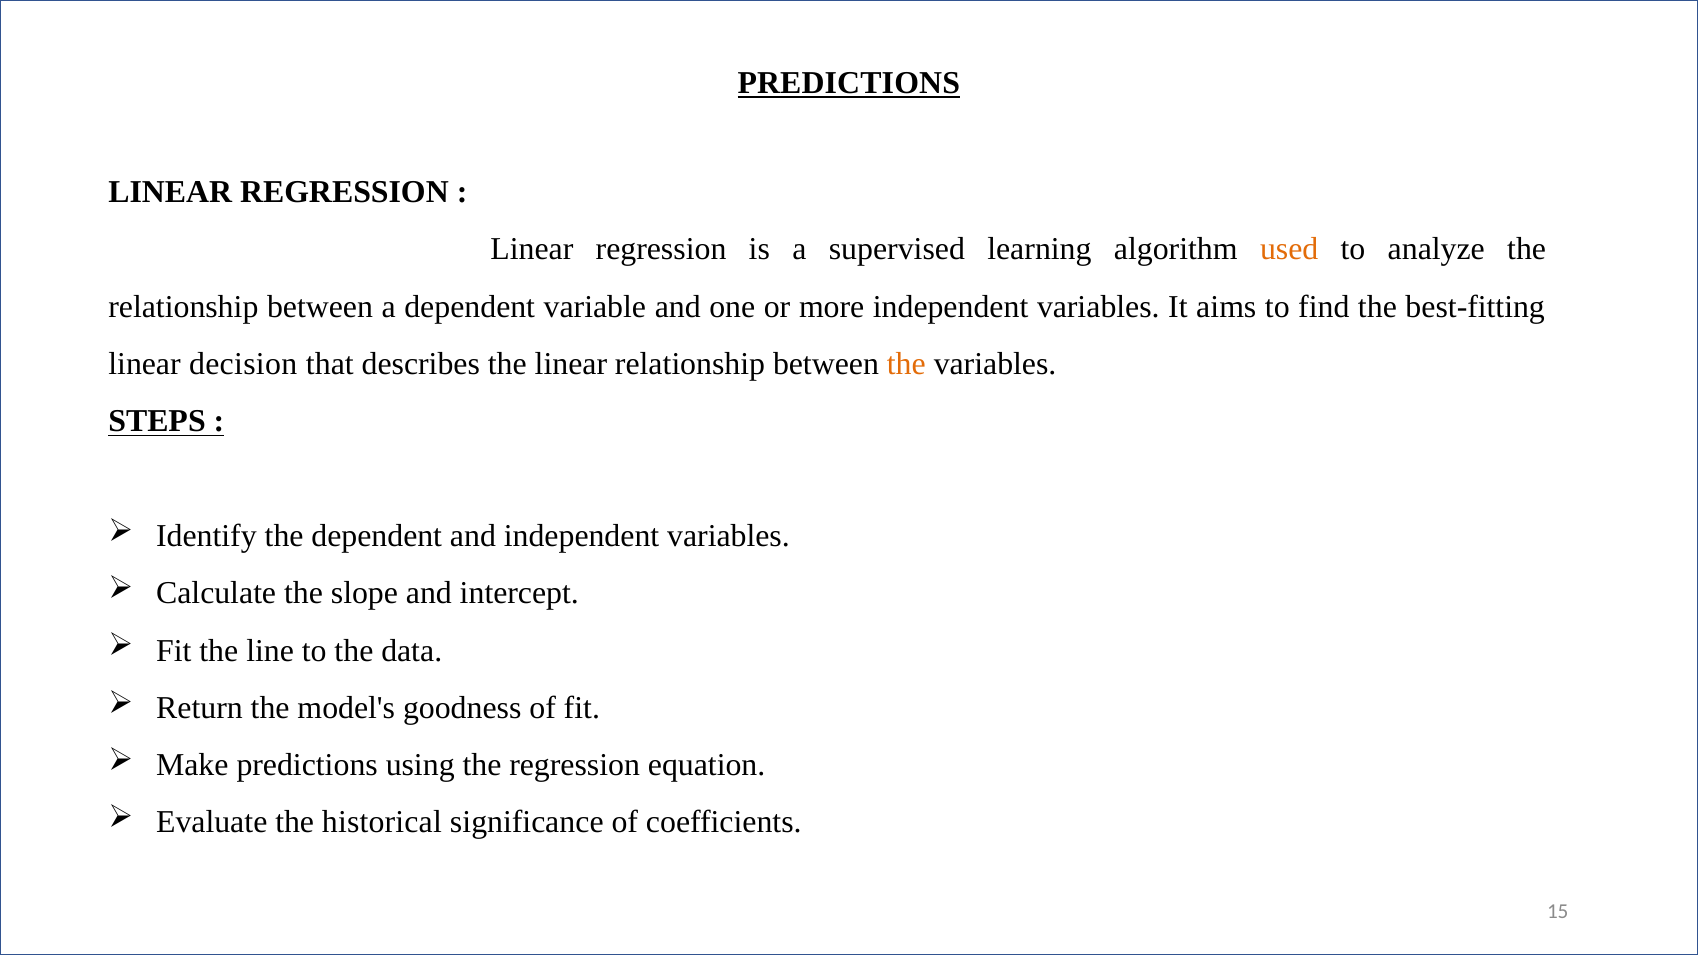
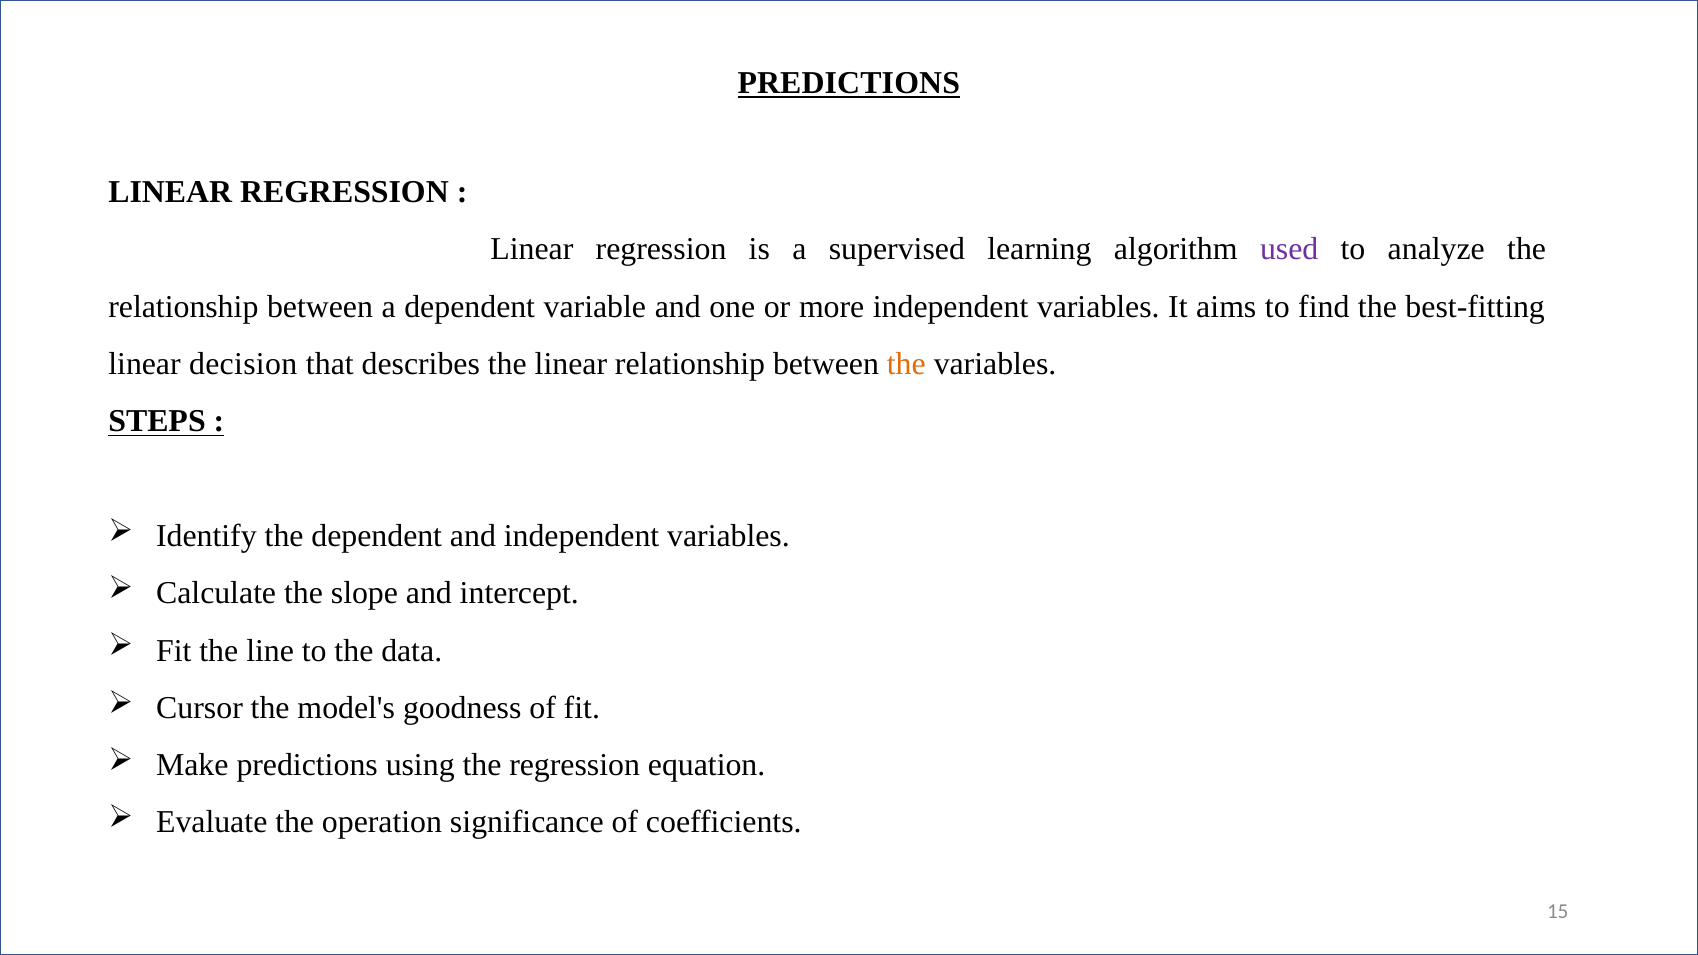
used colour: orange -> purple
Return: Return -> Cursor
historical: historical -> operation
